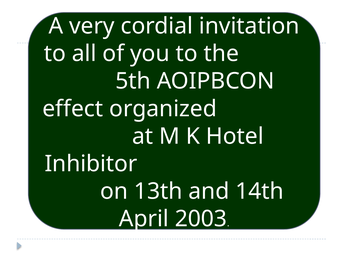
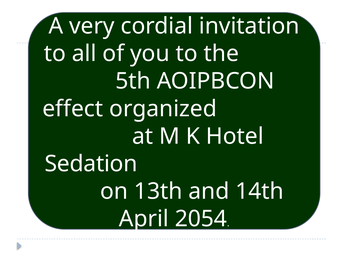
Inhibitor: Inhibitor -> Sedation
2003: 2003 -> 2054
